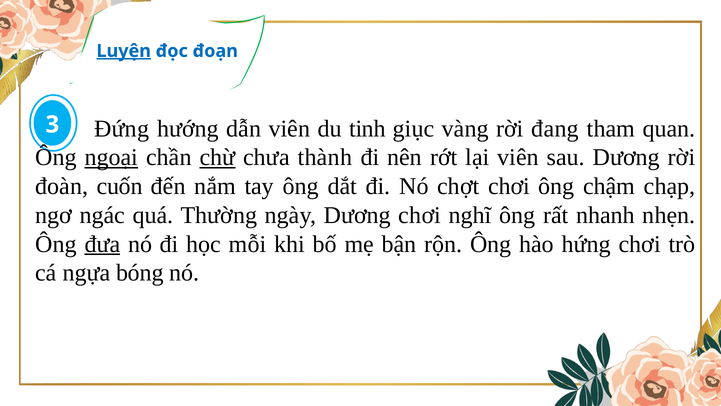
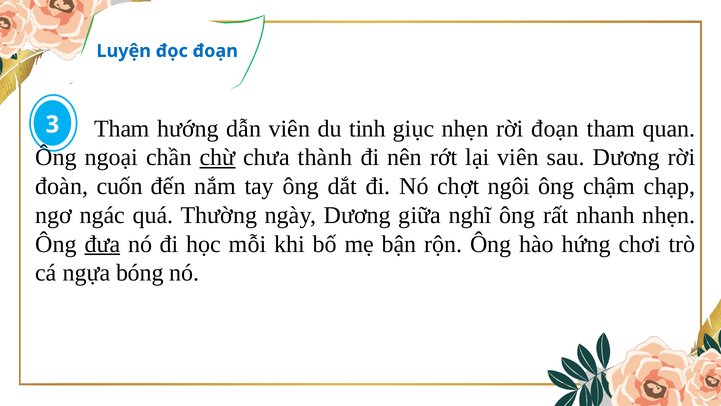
Luyện underline: present -> none
3 Đứng: Đứng -> Tham
giục vàng: vàng -> nhẹn
rời đang: đang -> đoạn
ngoại underline: present -> none
chợt chơi: chơi -> ngôi
Dương chơi: chơi -> giữa
